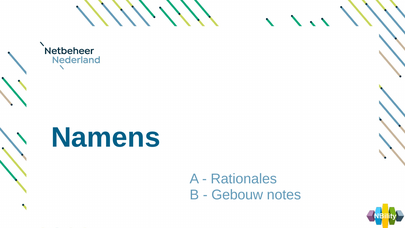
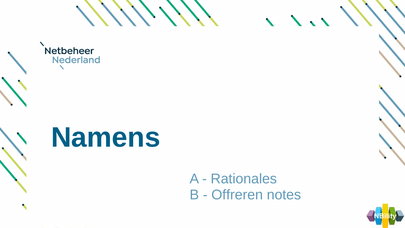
Gebouw: Gebouw -> Offreren
